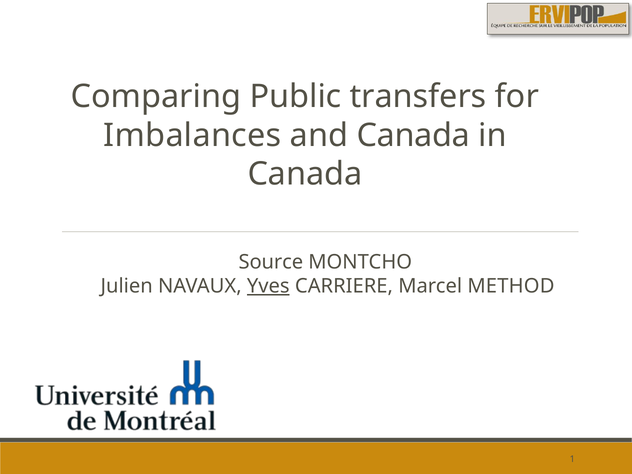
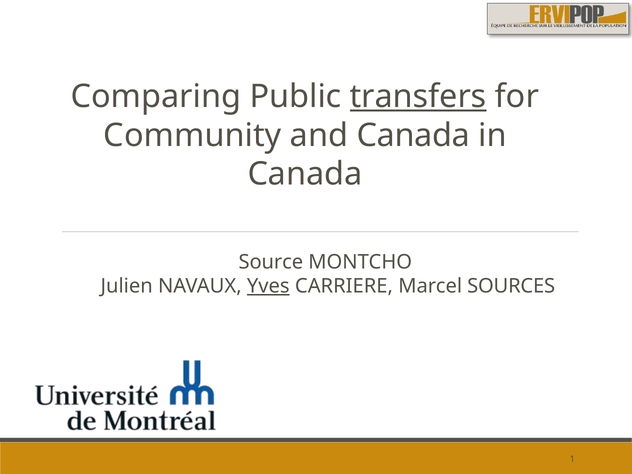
transfers underline: none -> present
Imbalances: Imbalances -> Community
METHOD: METHOD -> SOURCES
